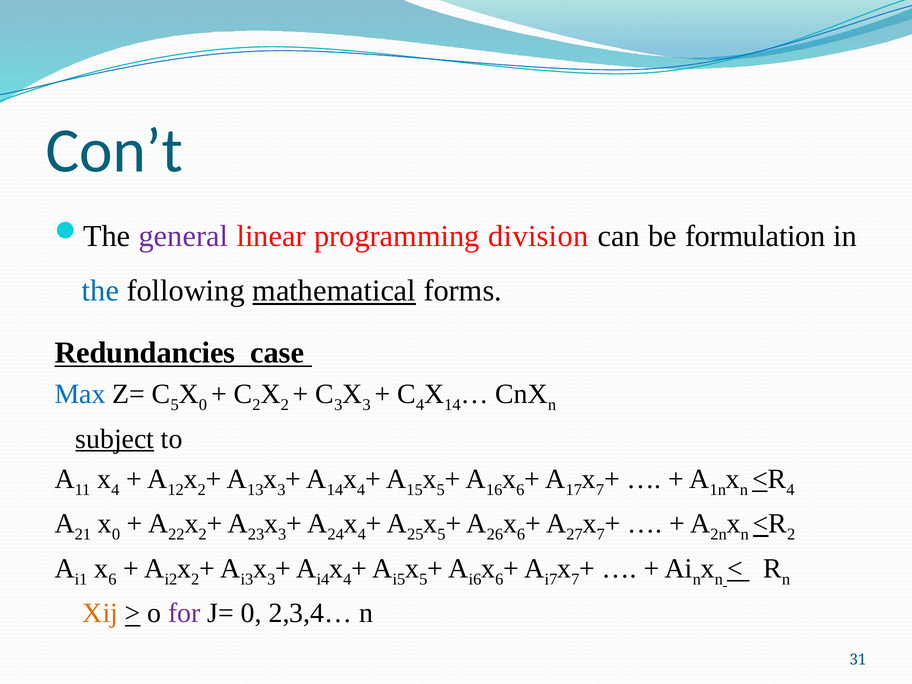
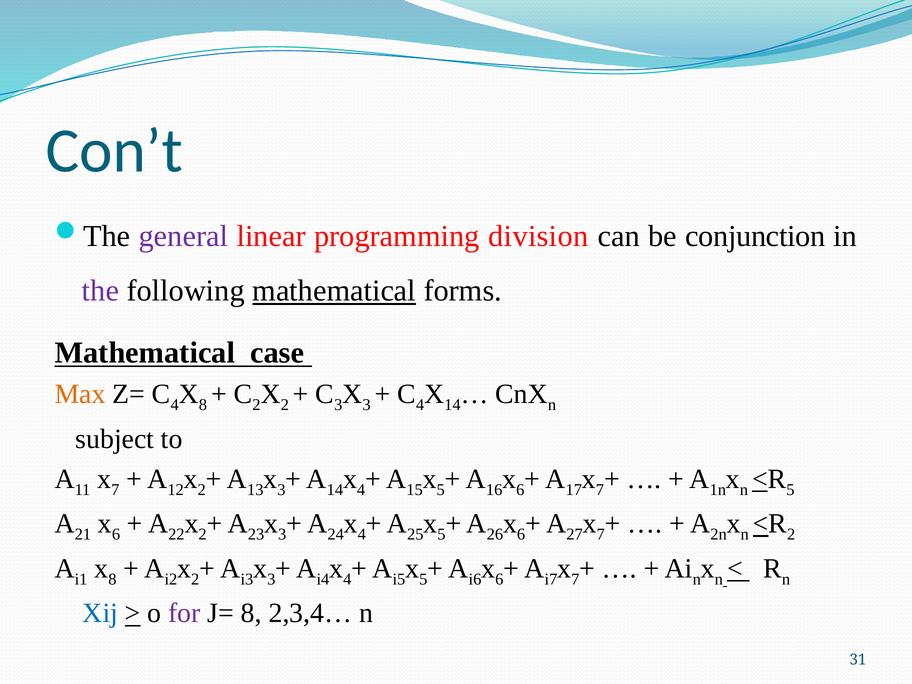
formulation: formulation -> conjunction
the colour: blue -> purple
Redundancies at (145, 353): Redundancies -> Mathematical
Max colour: blue -> orange
5 at (175, 405): 5 -> 4
0 at (203, 405): 0 -> 8
subject underline: present -> none
4 at (115, 490): 4 -> 7
4 at (790, 490): 4 -> 5
0 at (116, 534): 0 -> 6
6 at (112, 579): 6 -> 8
Xij colour: orange -> blue
J= 0: 0 -> 8
